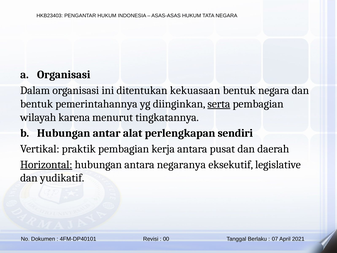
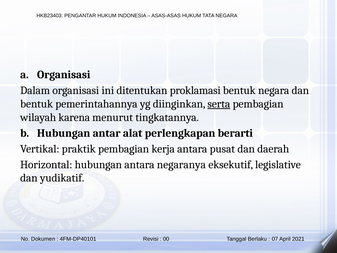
kekuasaan: kekuasaan -> proklamasi
sendiri: sendiri -> berarti
Horizontal underline: present -> none
